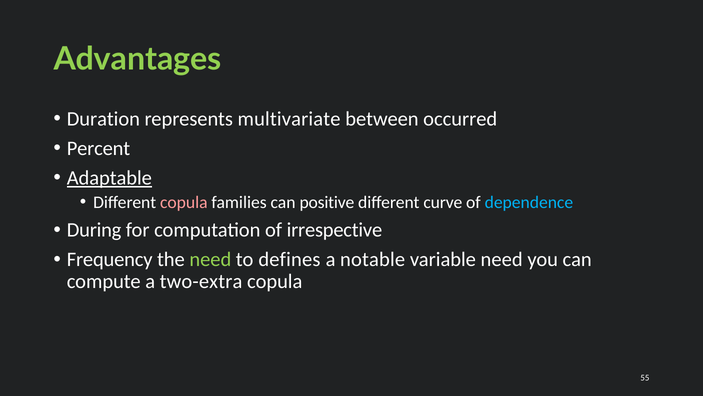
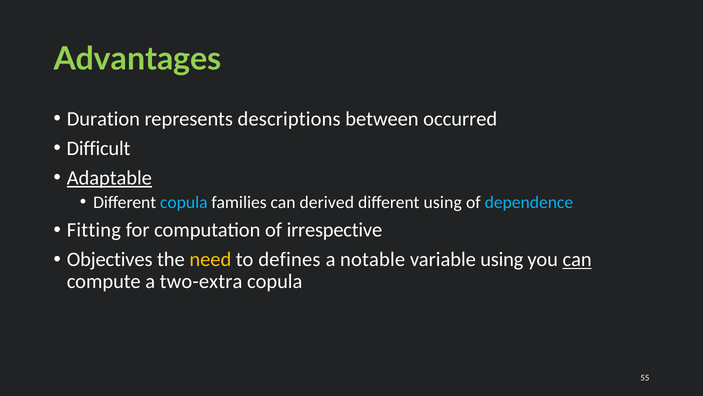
multivariate: multivariate -> descriptions
Percent: Percent -> Difficult
copula at (184, 202) colour: pink -> light blue
positive: positive -> derived
different curve: curve -> using
During: During -> Fitting
Frequency: Frequency -> Objectives
need at (210, 259) colour: light green -> yellow
variable need: need -> using
can at (577, 259) underline: none -> present
